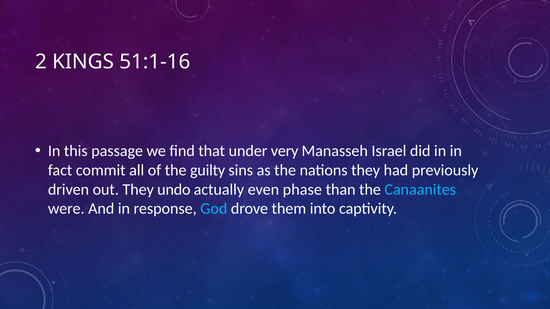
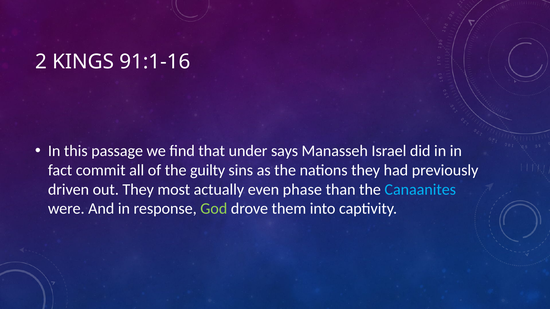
51:1-16: 51:1-16 -> 91:1-16
very: very -> says
undo: undo -> most
God colour: light blue -> light green
